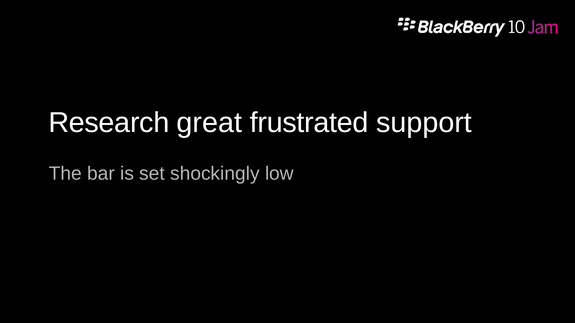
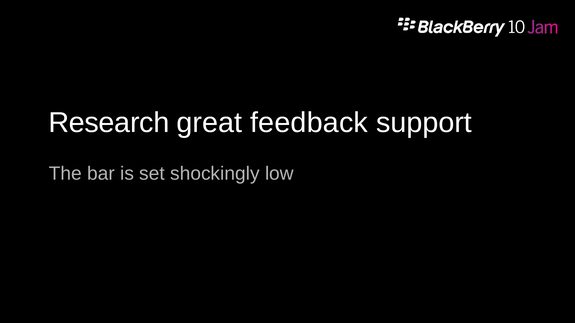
frustrated: frustrated -> feedback
